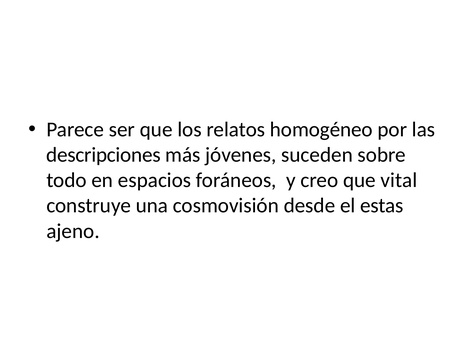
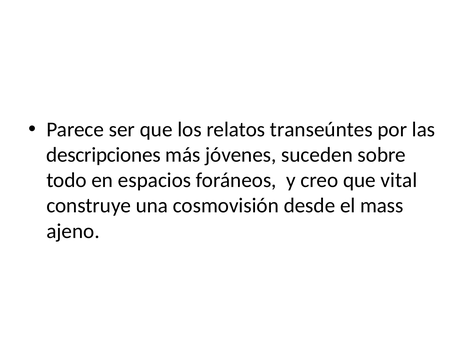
homogéneo: homogéneo -> transeúntes
estas: estas -> mass
